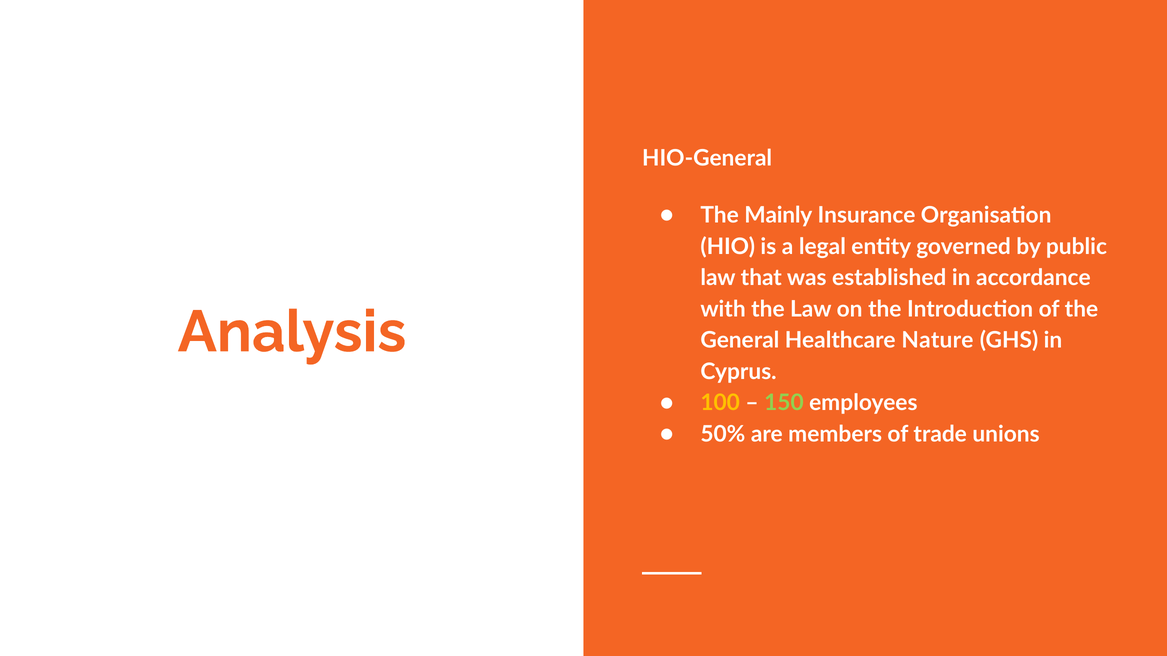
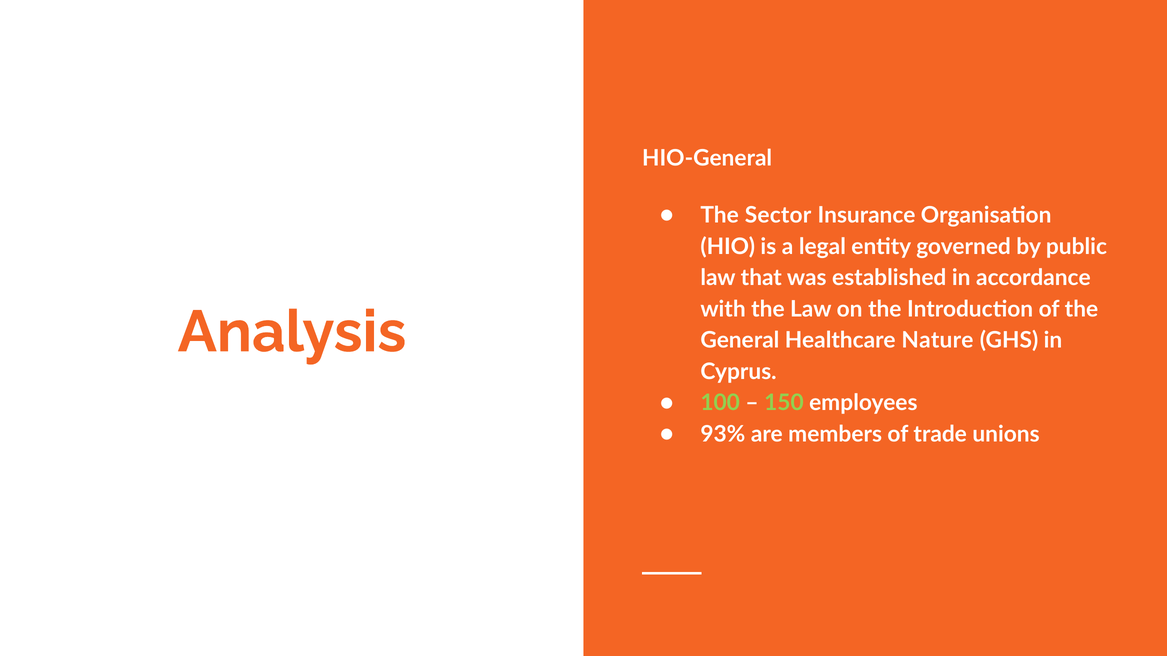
Mainly: Mainly -> Sector
100 colour: yellow -> light green
50%: 50% -> 93%
